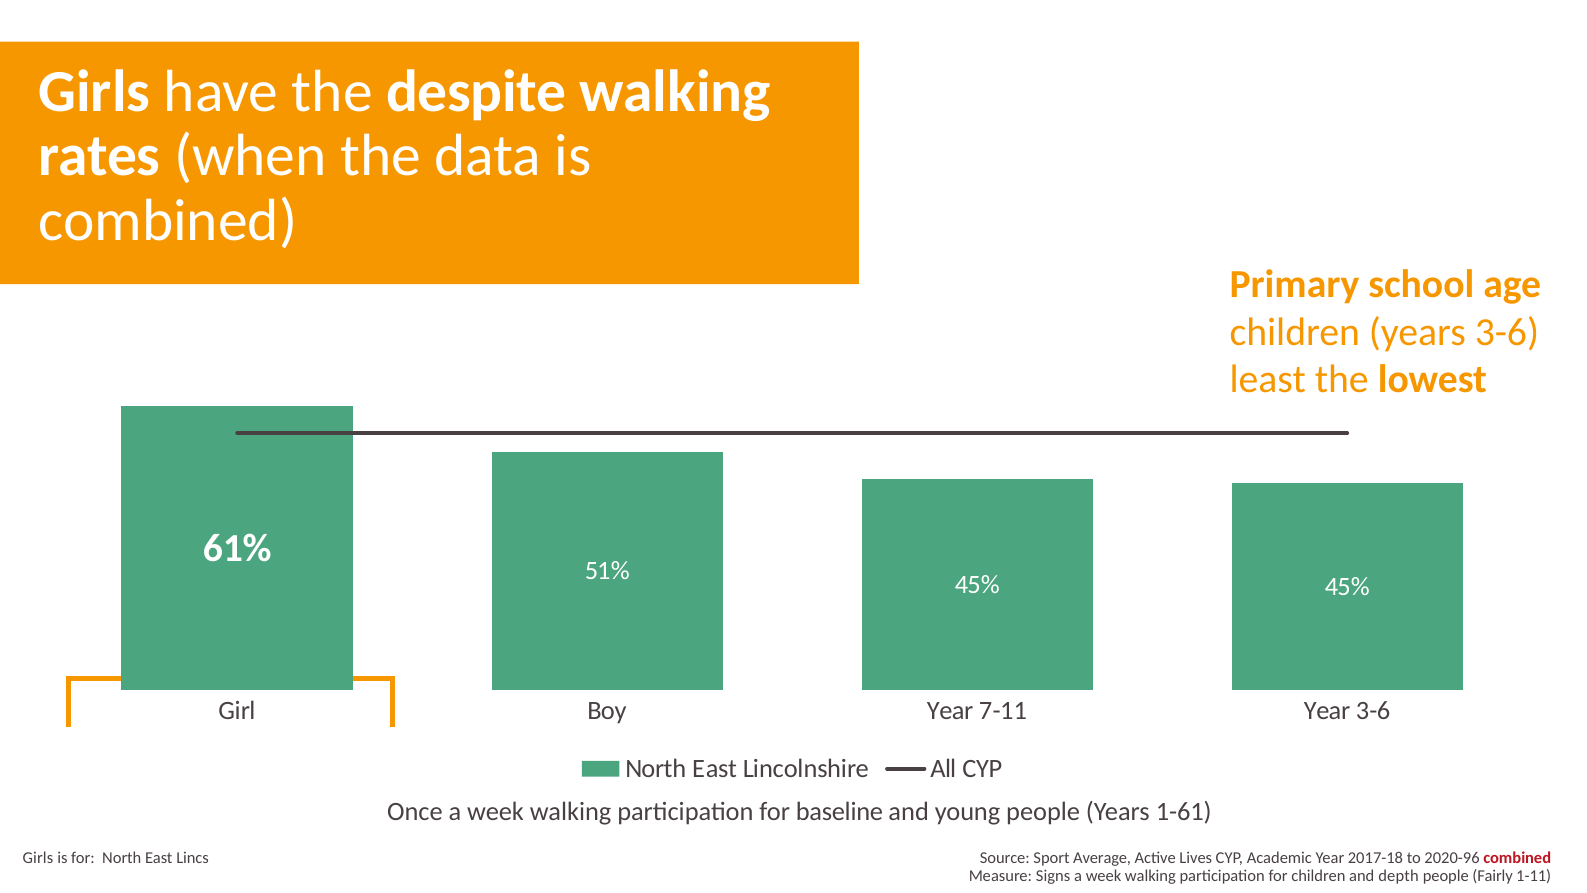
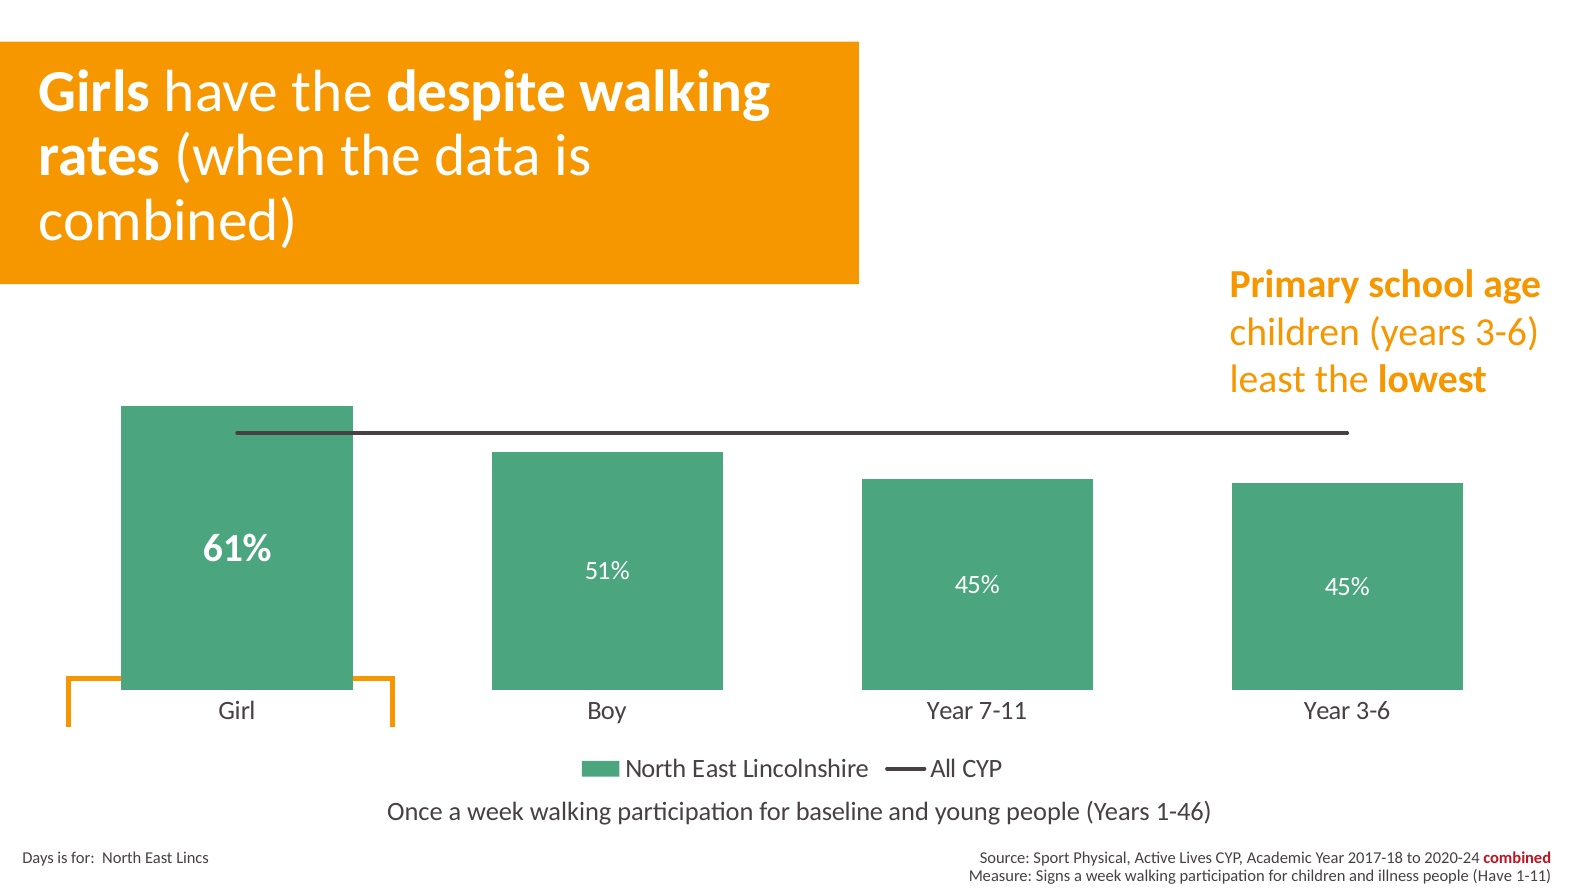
1-61: 1-61 -> 1-46
Girls at (38, 858): Girls -> Days
Average: Average -> Physical
2020-96: 2020-96 -> 2020-24
depth: depth -> illness
people Fairly: Fairly -> Have
